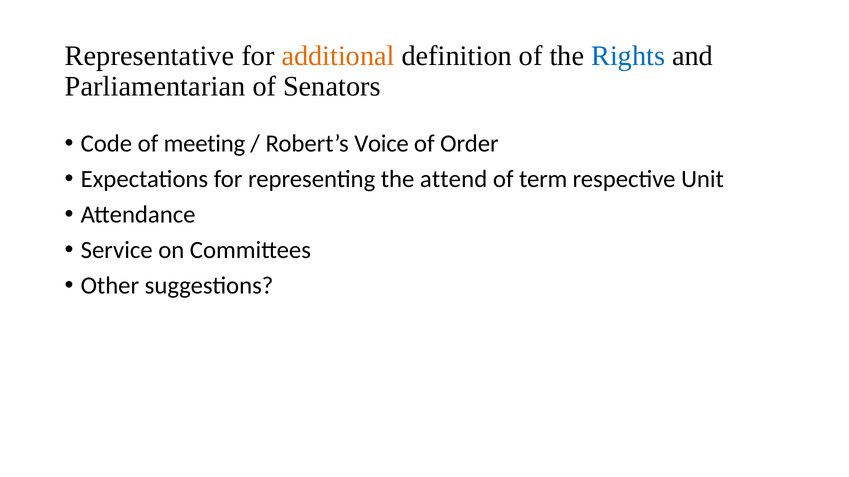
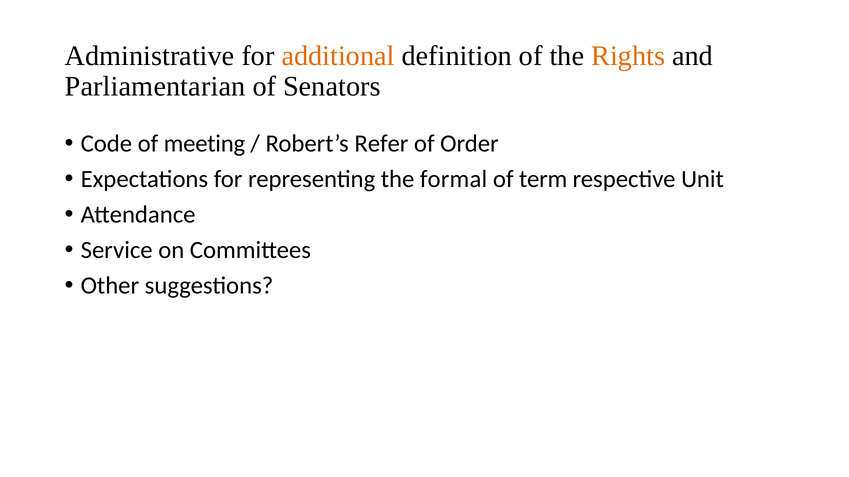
Representative: Representative -> Administrative
Rights colour: blue -> orange
Voice: Voice -> Refer
attend: attend -> formal
